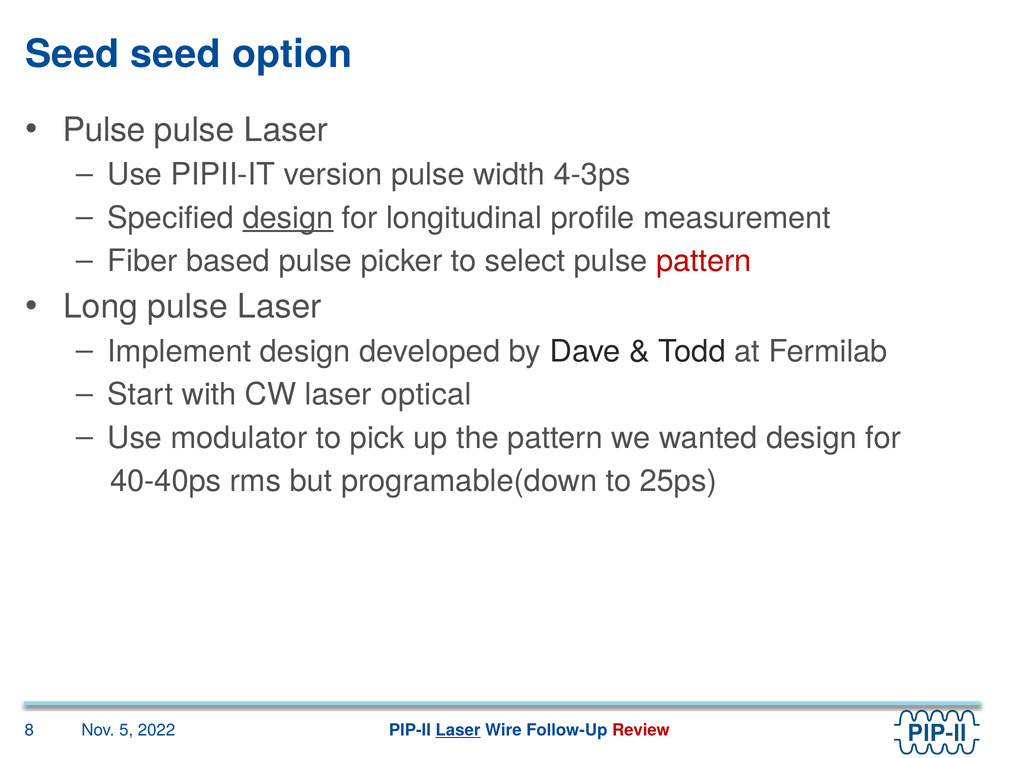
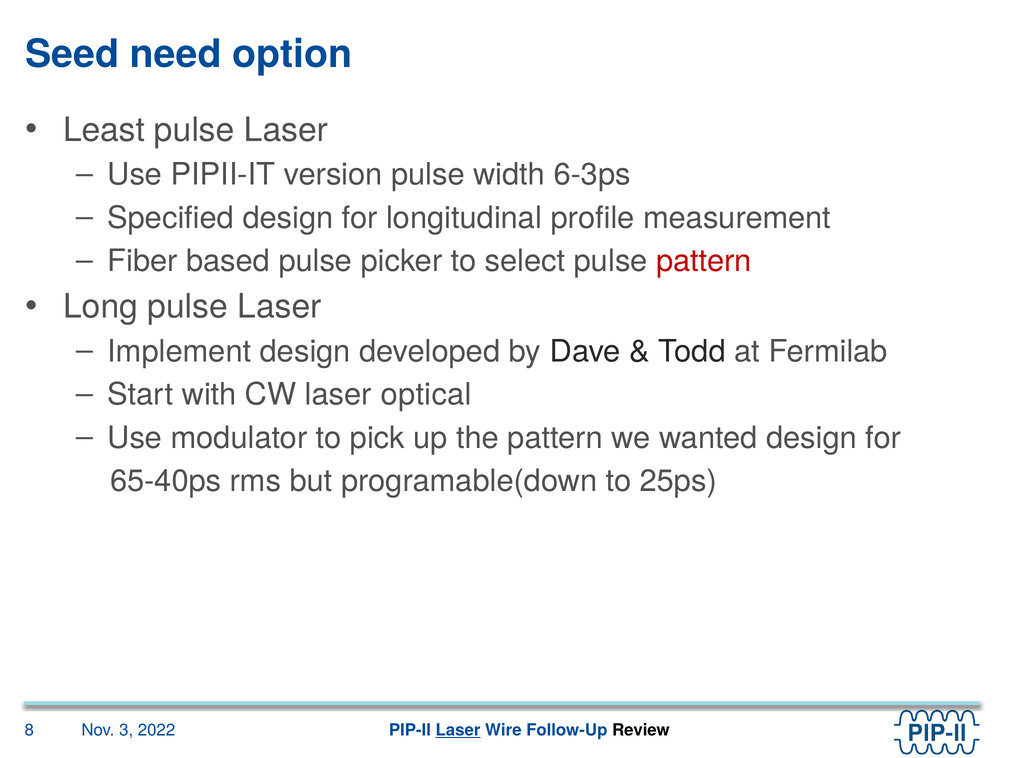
Seed seed: seed -> need
Pulse at (104, 130): Pulse -> Least
4-3ps: 4-3ps -> 6-3ps
design at (288, 218) underline: present -> none
40-40ps: 40-40ps -> 65-40ps
5: 5 -> 3
Review colour: red -> black
